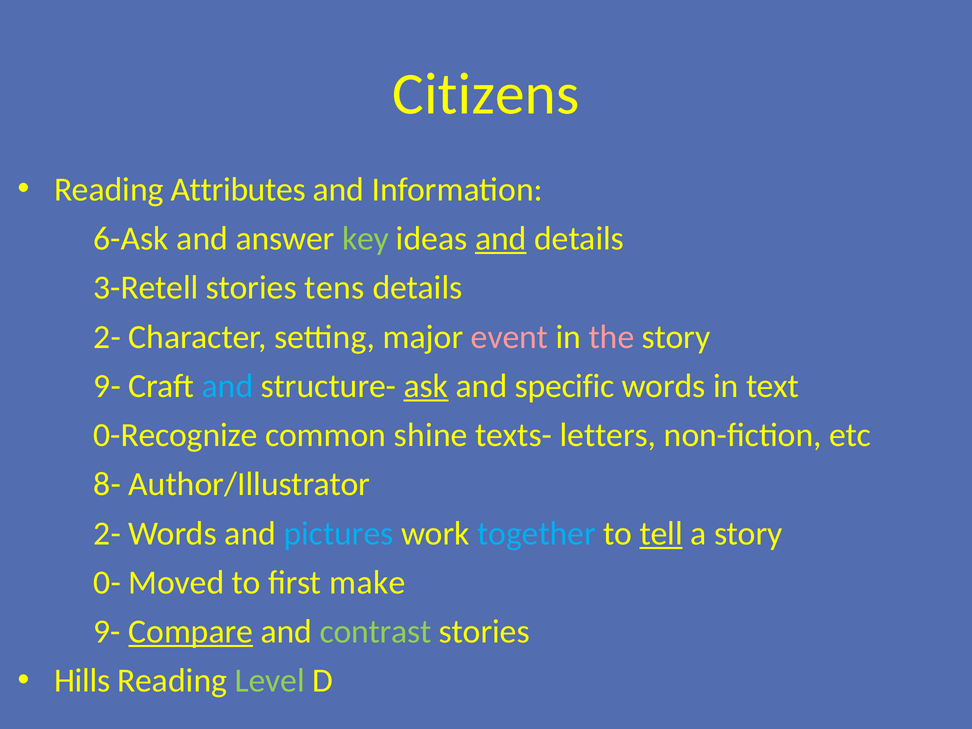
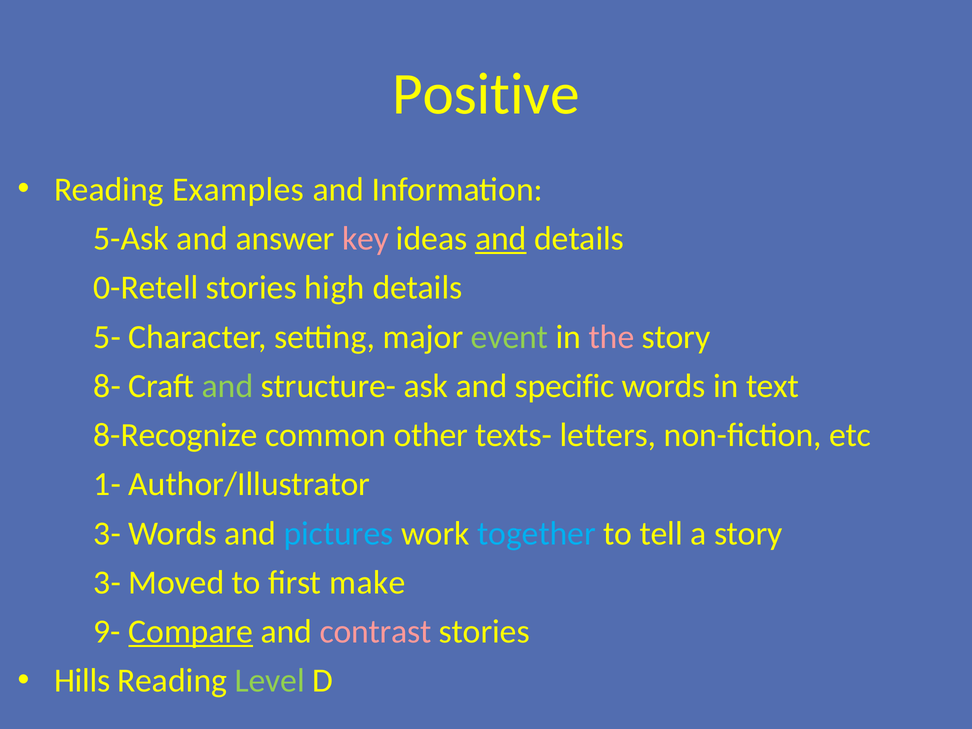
Citizens: Citizens -> Positive
Attributes: Attributes -> Examples
6-Ask: 6-Ask -> 5-Ask
key colour: light green -> pink
3-Retell: 3-Retell -> 0-Retell
tens: tens -> high
2- at (107, 337): 2- -> 5-
event colour: pink -> light green
9- at (107, 386): 9- -> 8-
and at (228, 386) colour: light blue -> light green
ask underline: present -> none
0-Recognize: 0-Recognize -> 8-Recognize
shine: shine -> other
8-: 8- -> 1-
2- at (107, 533): 2- -> 3-
tell underline: present -> none
0- at (107, 583): 0- -> 3-
contrast colour: light green -> pink
